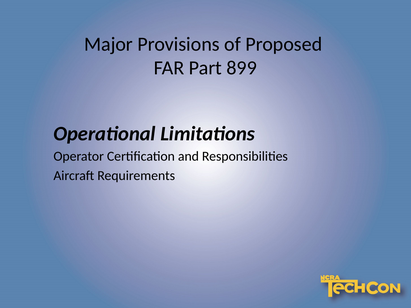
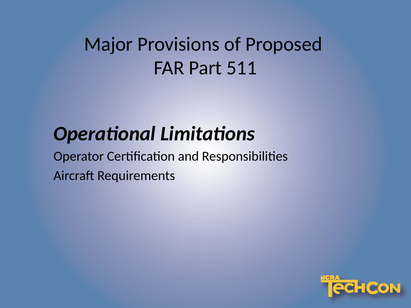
899: 899 -> 511
